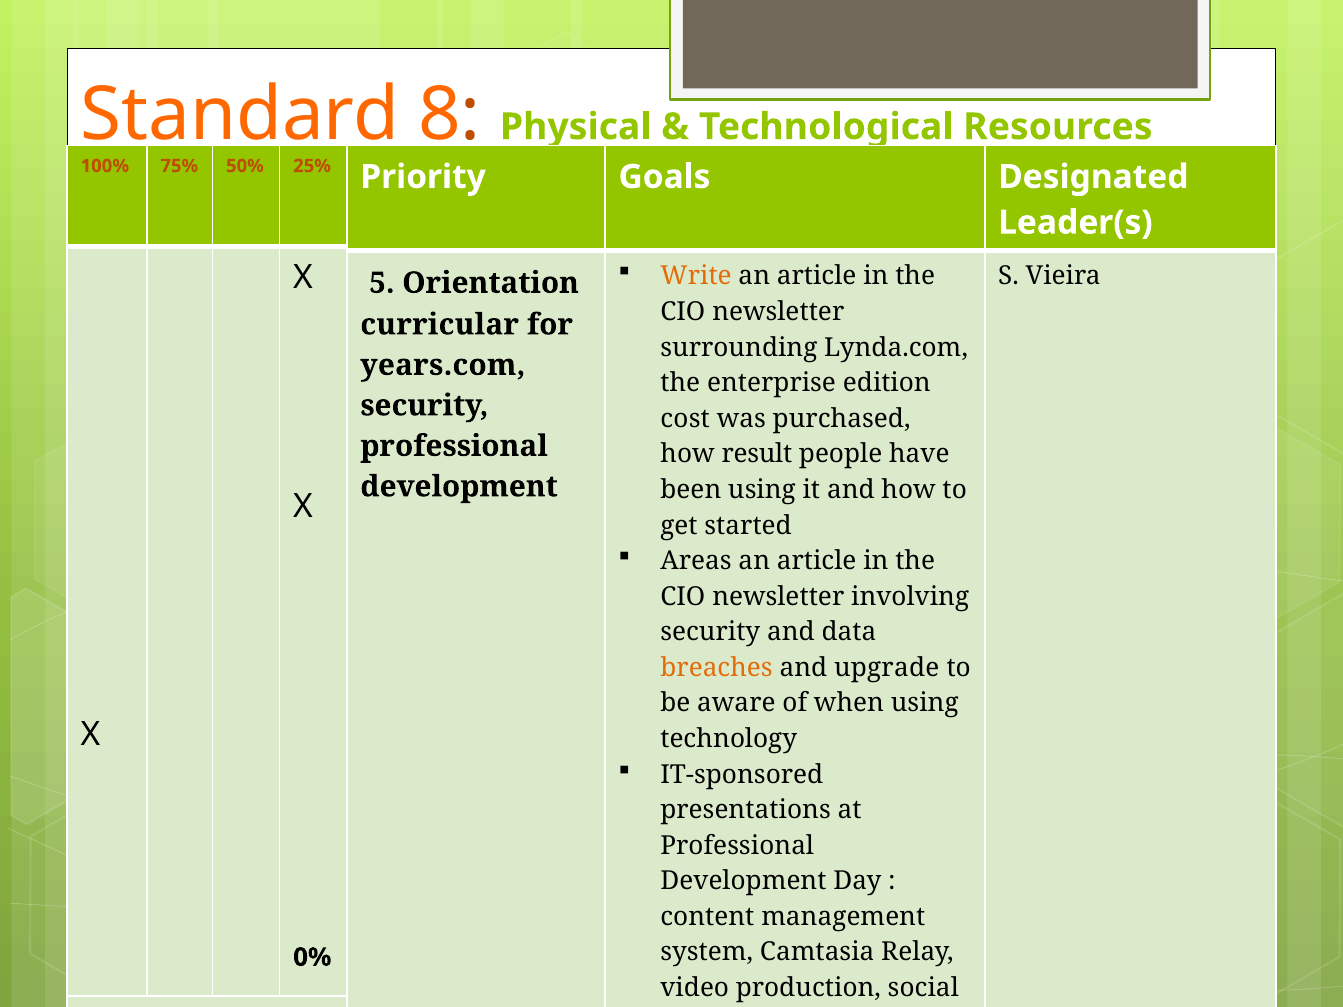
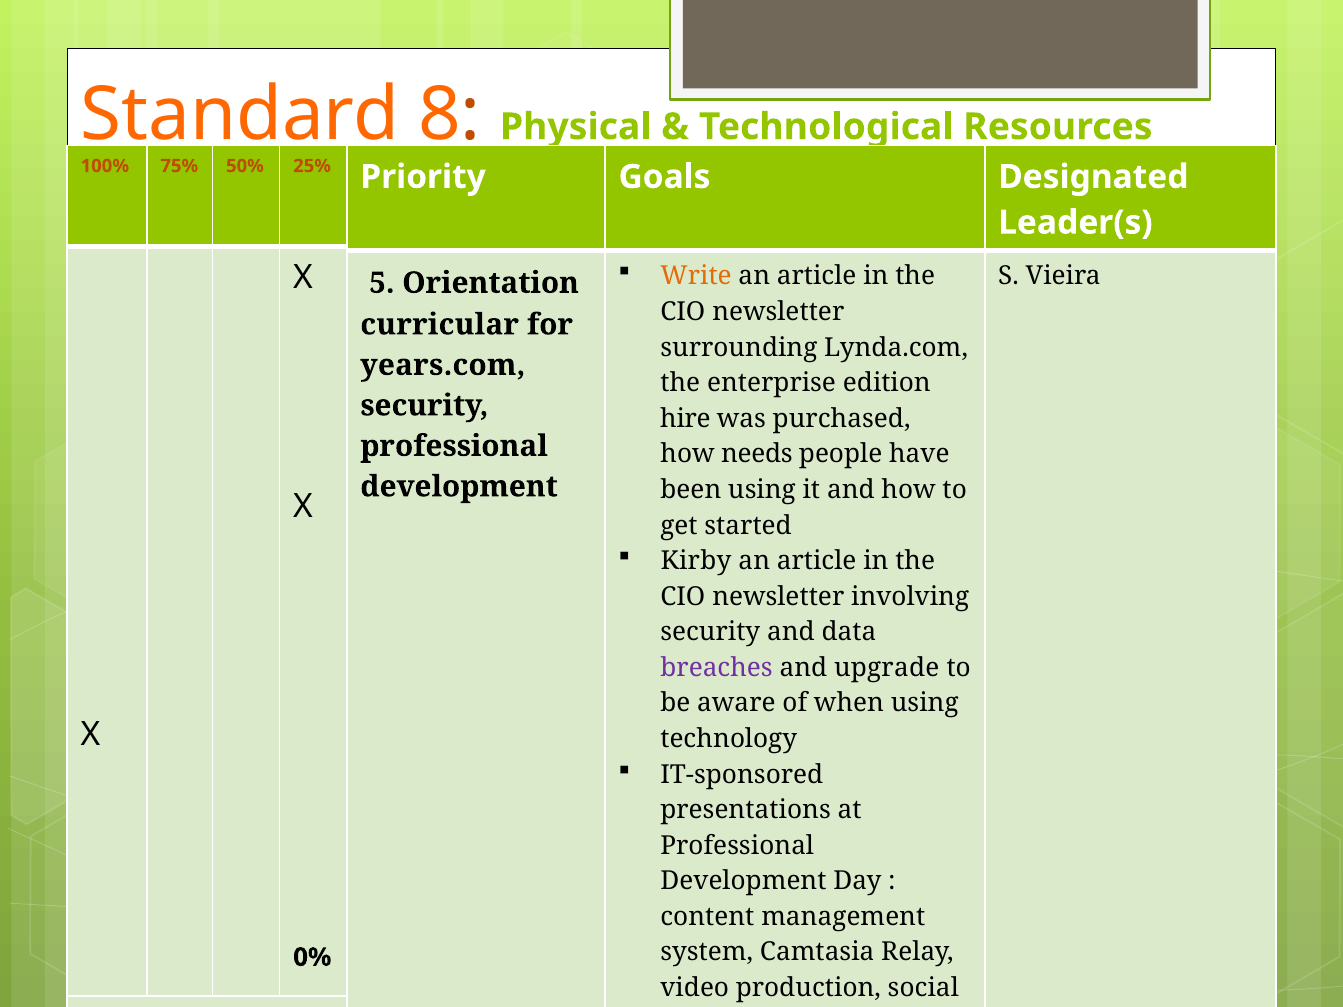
cost: cost -> hire
result: result -> needs
Areas: Areas -> Kirby
breaches colour: orange -> purple
